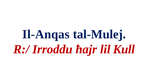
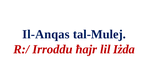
Kull: Kull -> Iżda
